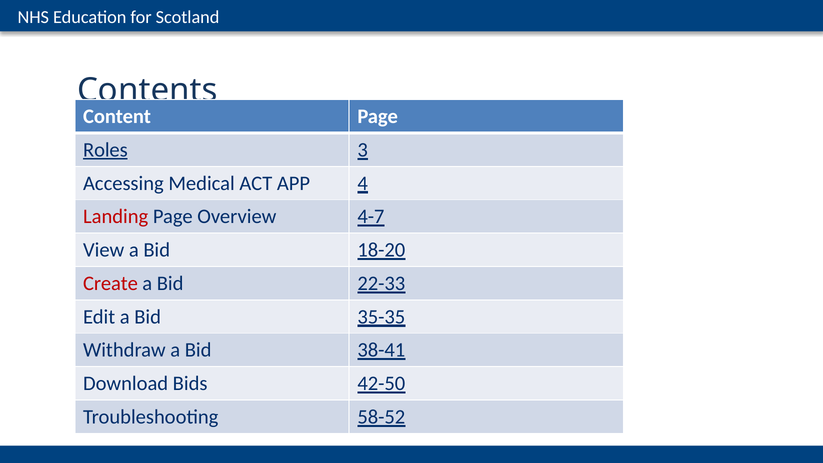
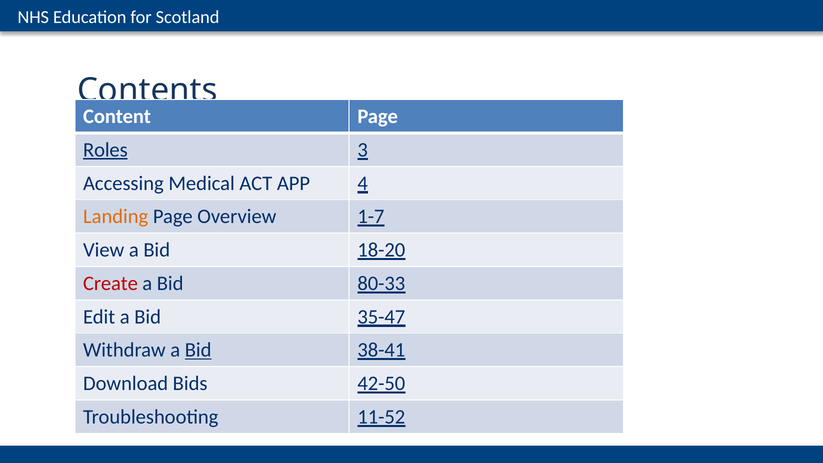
Landing colour: red -> orange
4-7: 4-7 -> 1-7
22-33: 22-33 -> 80-33
35-35: 35-35 -> 35-47
Bid at (198, 350) underline: none -> present
58-52: 58-52 -> 11-52
